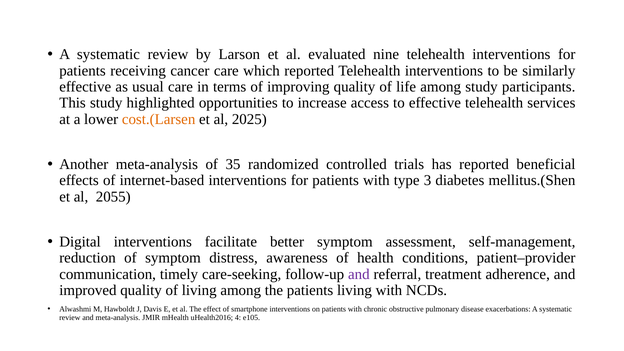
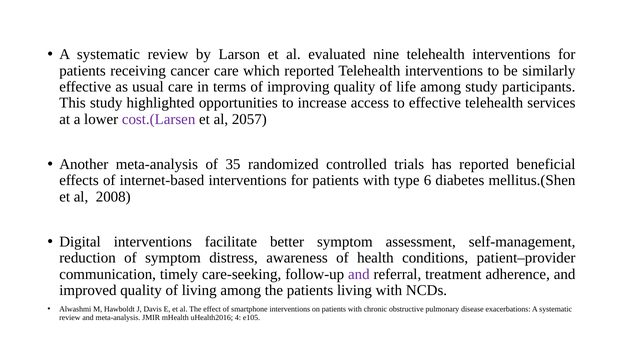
cost.(Larsen colour: orange -> purple
2025: 2025 -> 2057
3: 3 -> 6
2055: 2055 -> 2008
